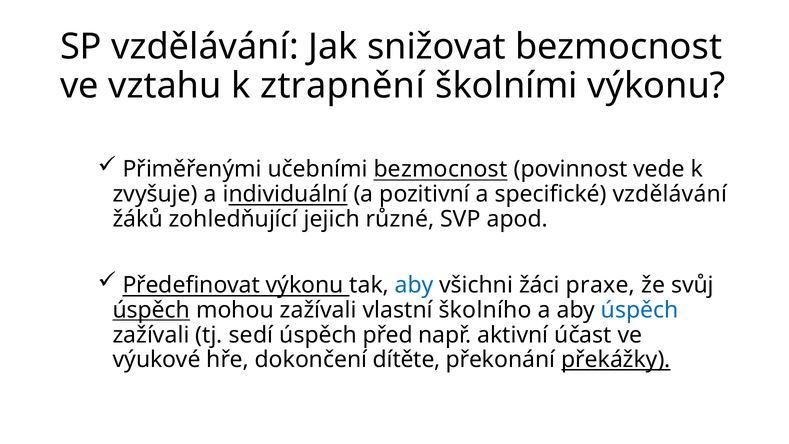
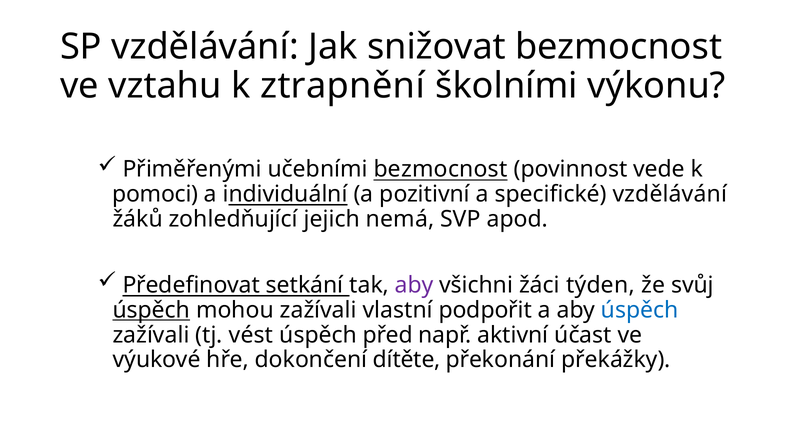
zvyšuje: zvyšuje -> pomoci
různé: různé -> nemá
Předefinovat výkonu: výkonu -> setkání
aby at (414, 285) colour: blue -> purple
praxe: praxe -> týden
školního: školního -> podpořit
sedí: sedí -> vést
překážky underline: present -> none
